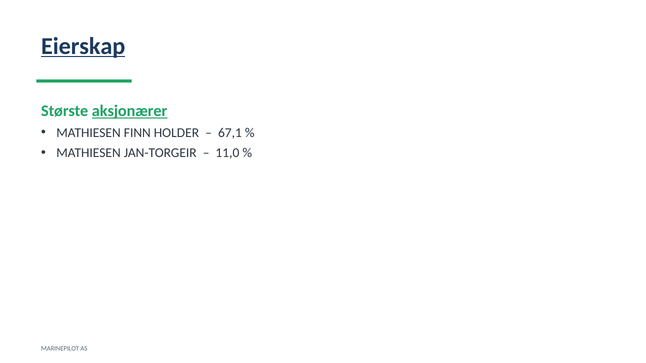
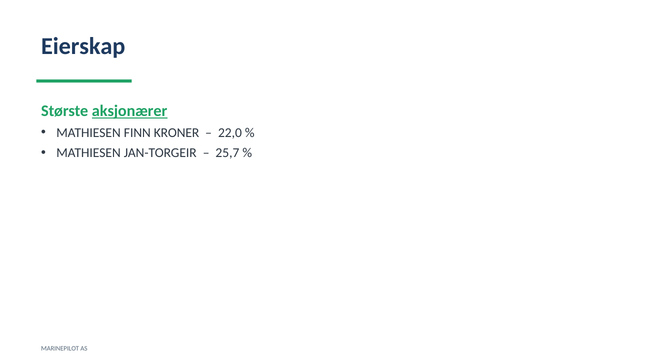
Eierskap underline: present -> none
HOLDER: HOLDER -> KRONER
67,1: 67,1 -> 22,0
11,0: 11,0 -> 25,7
